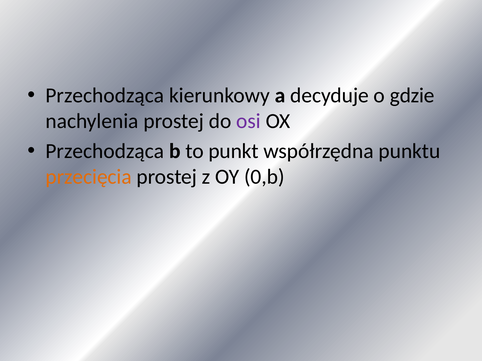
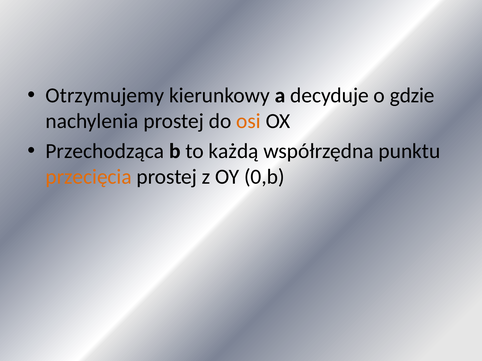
Przechodząca at (105, 96): Przechodząca -> Otrzymujemy
osi colour: purple -> orange
punkt: punkt -> każdą
